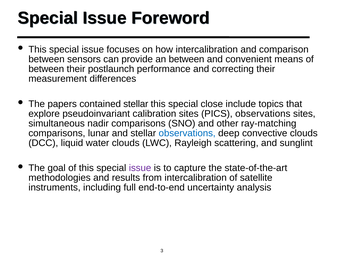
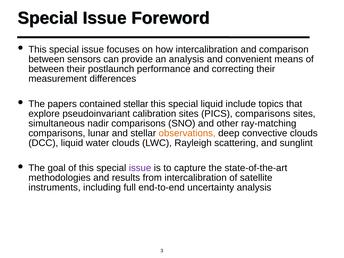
an between: between -> analysis
special close: close -> liquid
PICS observations: observations -> comparisons
observations at (187, 133) colour: blue -> orange
